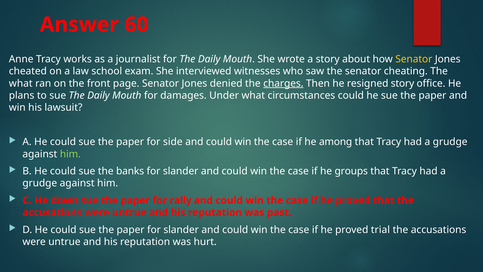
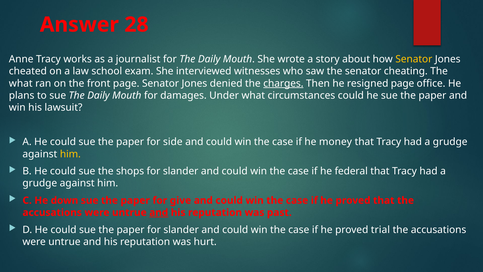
60: 60 -> 28
resigned story: story -> page
among: among -> money
him at (70, 154) colour: light green -> yellow
banks: banks -> shops
groups: groups -> federal
rally: rally -> give
and at (159, 212) underline: none -> present
